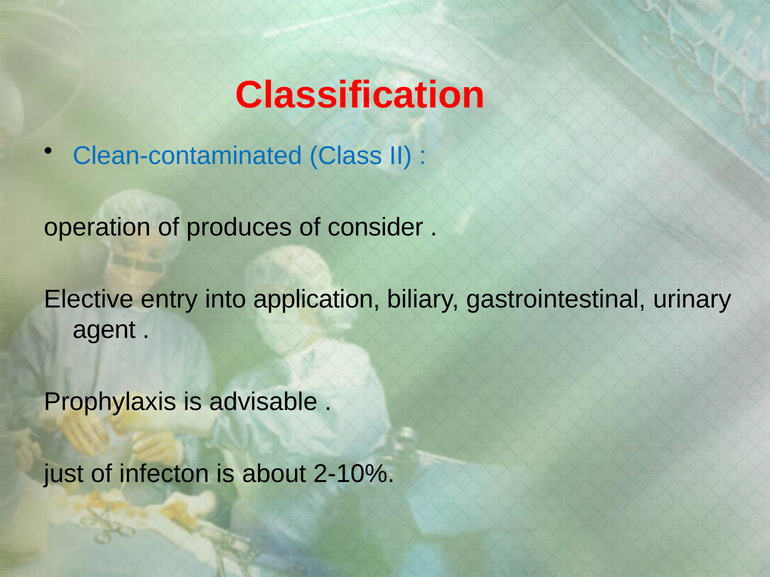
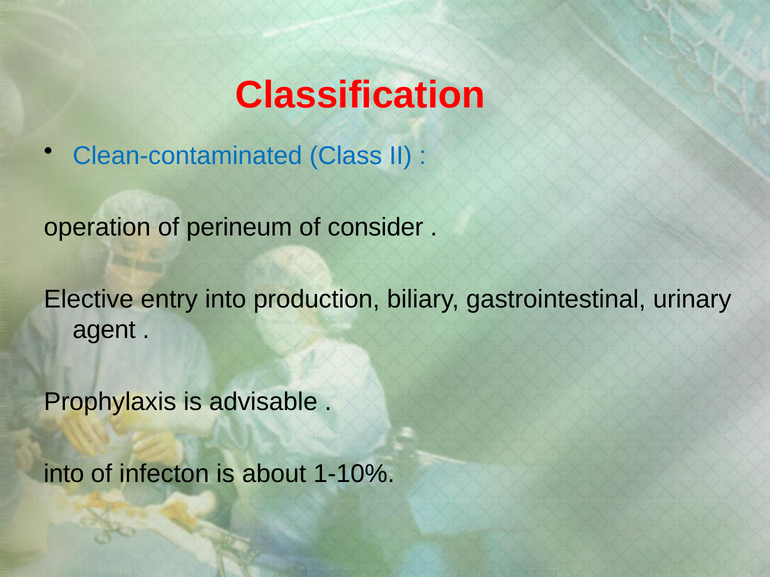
produces: produces -> perineum
application: application -> production
just at (64, 474): just -> into
2-10%: 2-10% -> 1-10%
